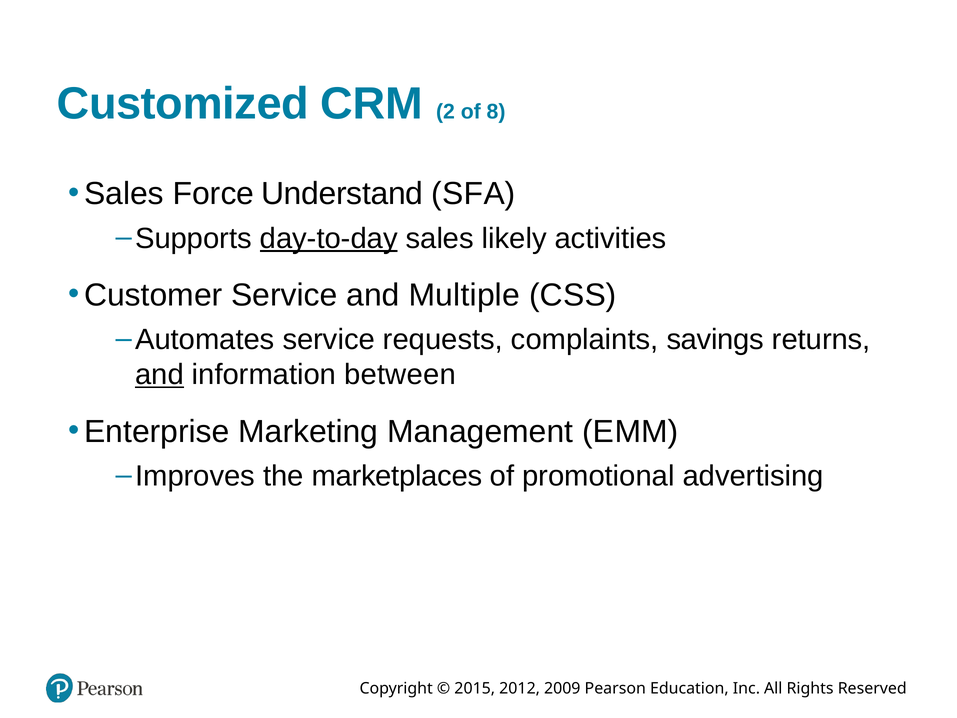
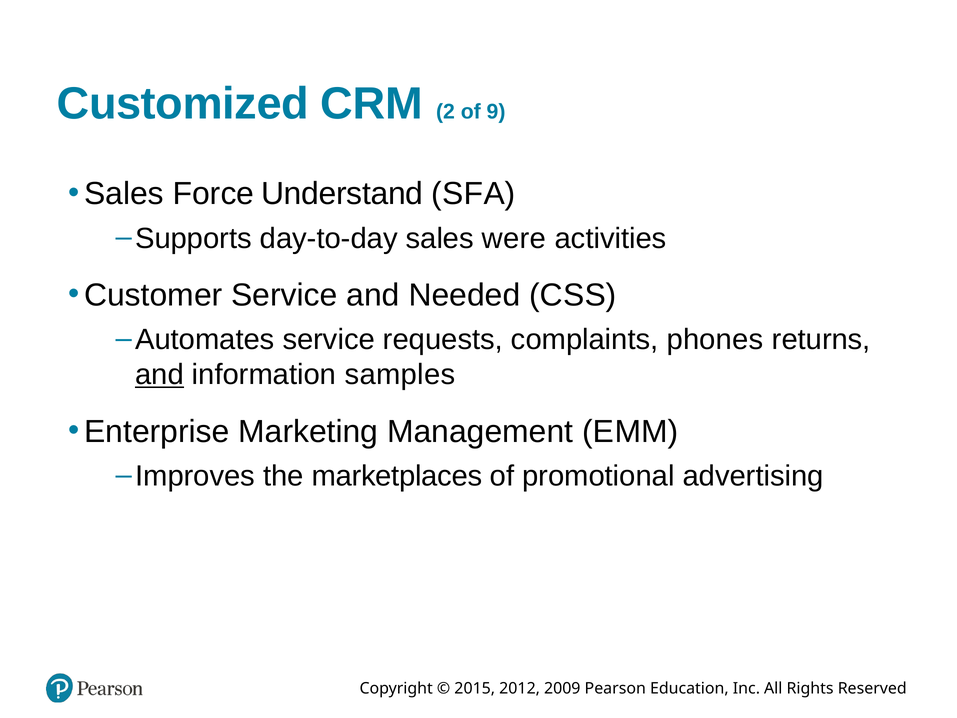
8: 8 -> 9
day-to-day underline: present -> none
likely: likely -> were
Multiple: Multiple -> Needed
savings: savings -> phones
between: between -> samples
